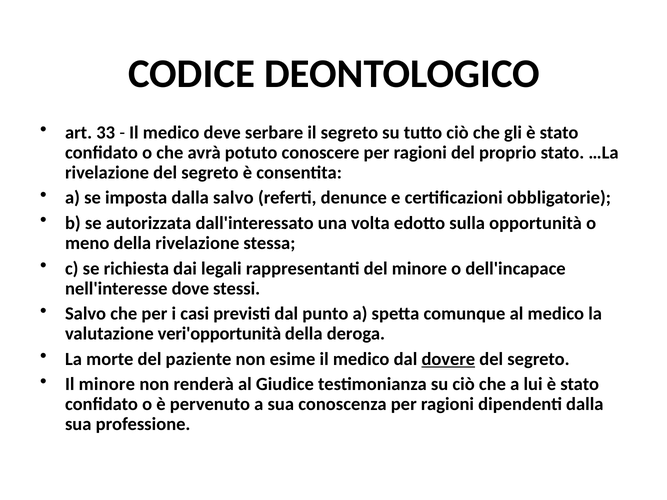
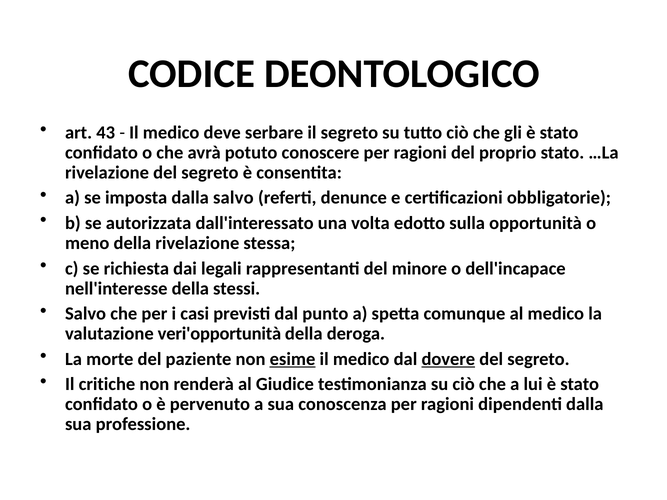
33: 33 -> 43
nell'interesse dove: dove -> della
esime underline: none -> present
Il minore: minore -> critiche
